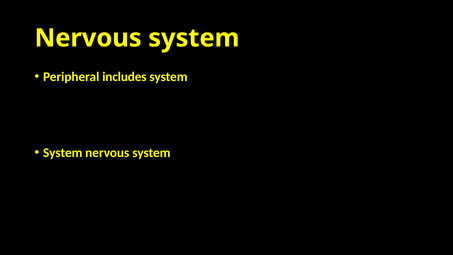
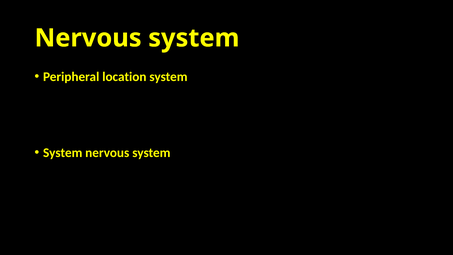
includes: includes -> location
